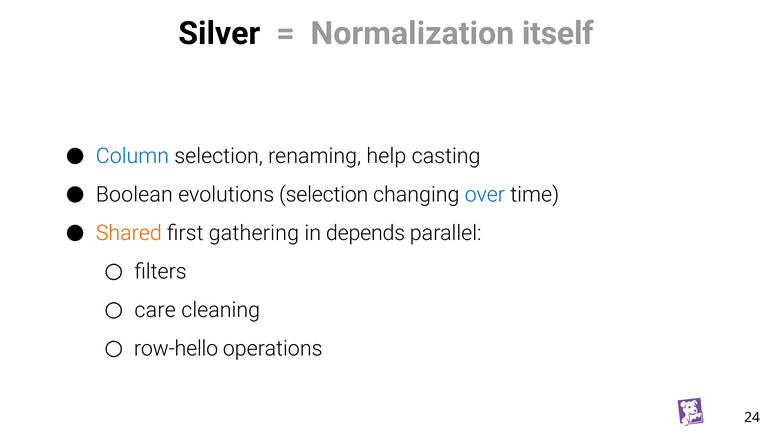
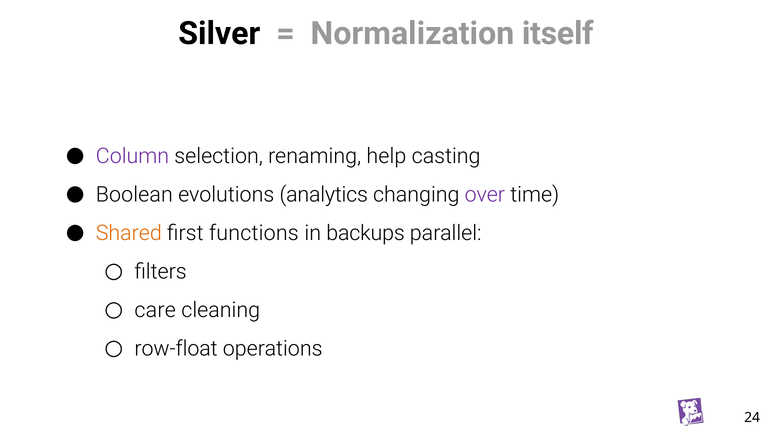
Column colour: blue -> purple
evolutions selection: selection -> analytics
over colour: blue -> purple
gathering: gathering -> functions
depends: depends -> backups
row-hello: row-hello -> row-float
